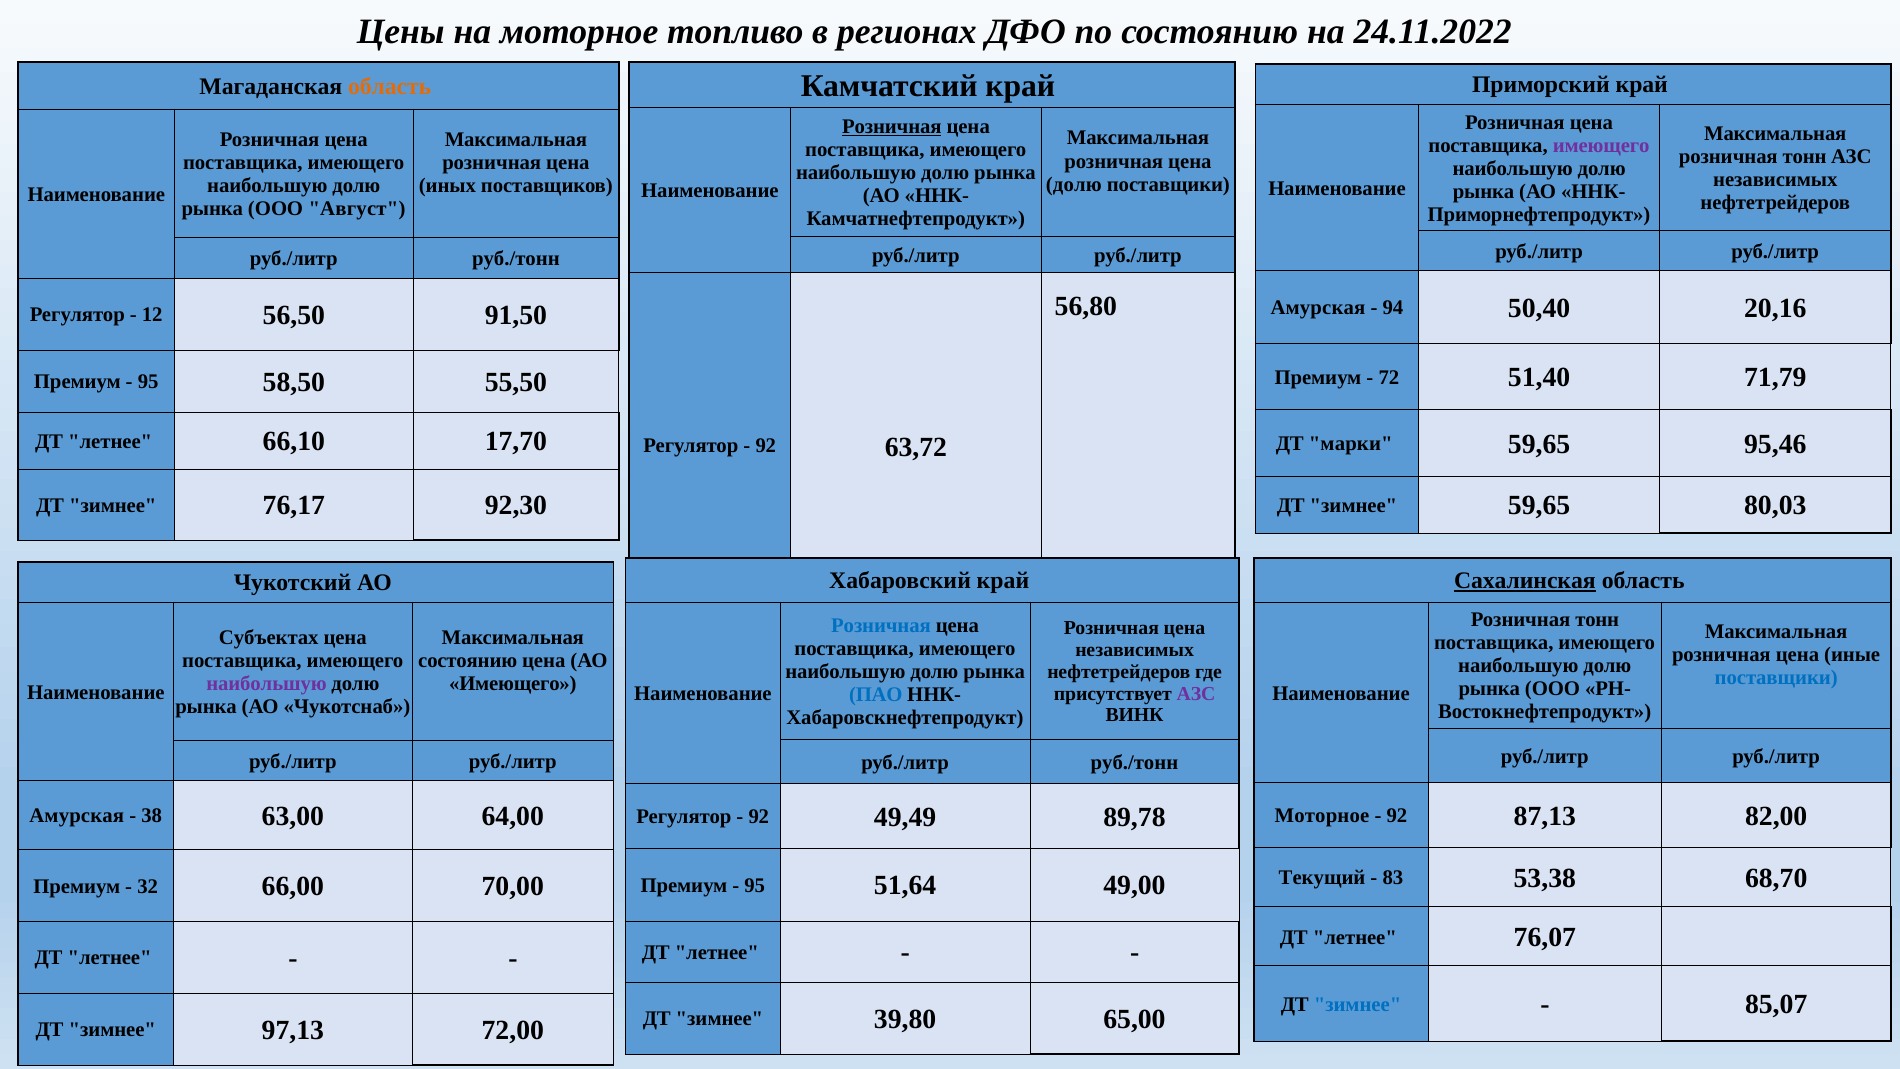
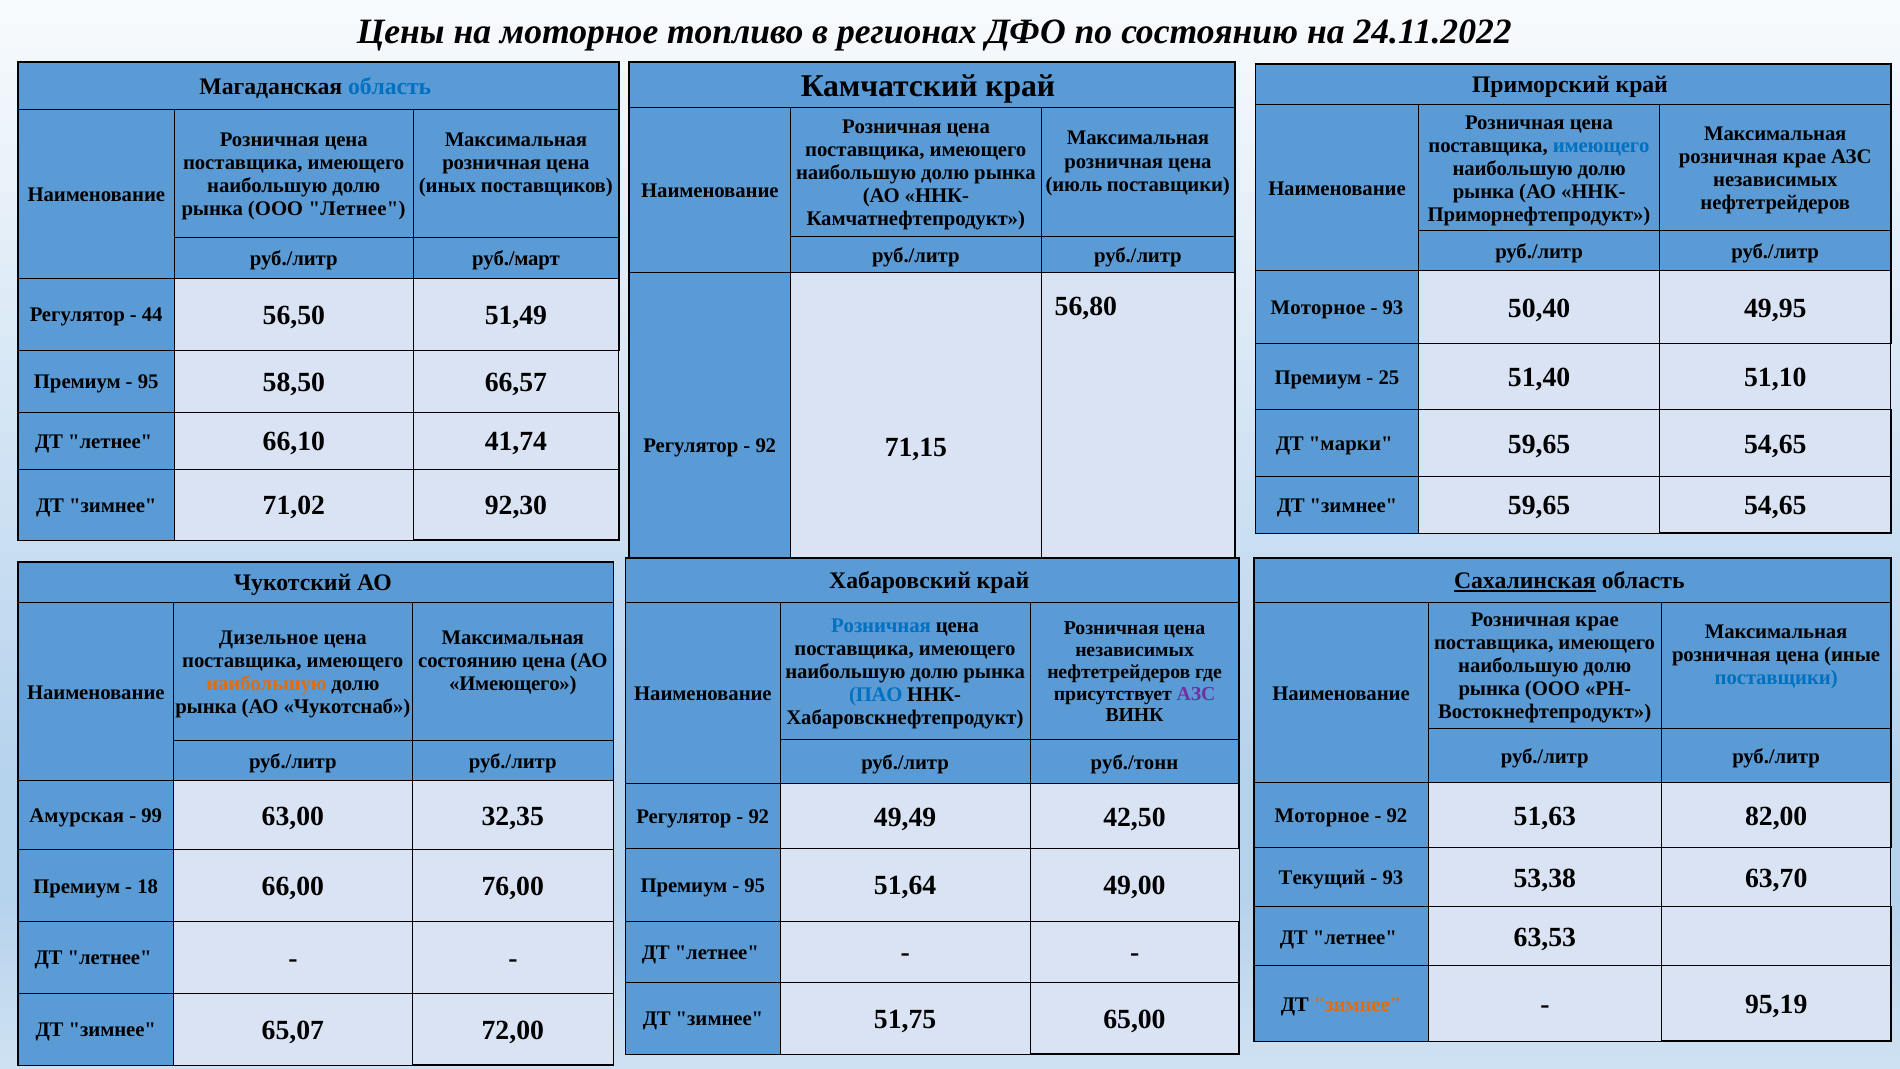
область at (390, 86) colour: orange -> blue
Розничная at (892, 127) underline: present -> none
имеющего at (1601, 145) colour: purple -> blue
тонн at (1805, 157): тонн -> крае
долю at (1074, 184): долю -> июль
ООО Август: Август -> Летнее
руб./тонн at (516, 259): руб./тонн -> руб./март
Амурская at (1318, 308): Амурская -> Моторное
94 at (1393, 308): 94 -> 93
20,16: 20,16 -> 49,95
12: 12 -> 44
91,50: 91,50 -> 51,49
72: 72 -> 25
71,79: 71,79 -> 51,10
55,50: 55,50 -> 66,57
17,70: 17,70 -> 41,74
95,46 at (1775, 444): 95,46 -> 54,65
63,72: 63,72 -> 71,15
76,17: 76,17 -> 71,02
зимнее 59,65 80,03: 80,03 -> 54,65
тонн at (1597, 620): тонн -> крае
Субъектах: Субъектах -> Дизельное
наибольшую at (266, 684) colour: purple -> orange
38: 38 -> 99
64,00: 64,00 -> 32,35
87,13: 87,13 -> 51,63
89,78: 89,78 -> 42,50
83 at (1393, 878): 83 -> 93
68,70: 68,70 -> 63,70
32: 32 -> 18
70,00: 70,00 -> 76,00
76,07: 76,07 -> 63,53
зимнее at (1358, 1004) colour: blue -> orange
85,07: 85,07 -> 95,19
39,80: 39,80 -> 51,75
97,13: 97,13 -> 65,07
